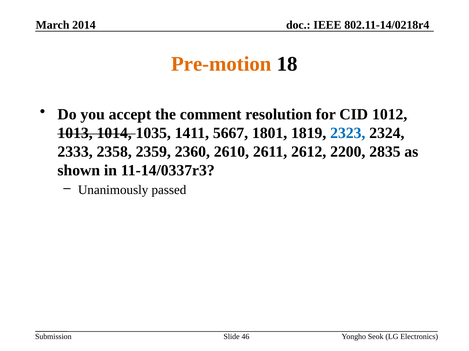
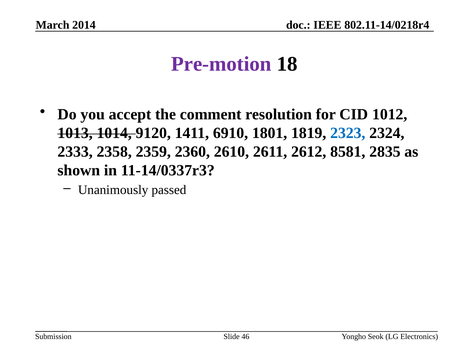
Pre-motion colour: orange -> purple
1035: 1035 -> 9120
5667: 5667 -> 6910
2200: 2200 -> 8581
